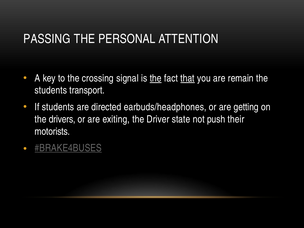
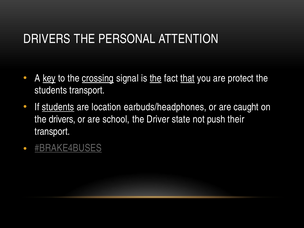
PASSING at (47, 39): PASSING -> DRIVERS
key underline: none -> present
crossing underline: none -> present
remain: remain -> protect
students at (58, 107) underline: none -> present
directed: directed -> location
getting: getting -> caught
exiting: exiting -> school
motorists at (52, 131): motorists -> transport
